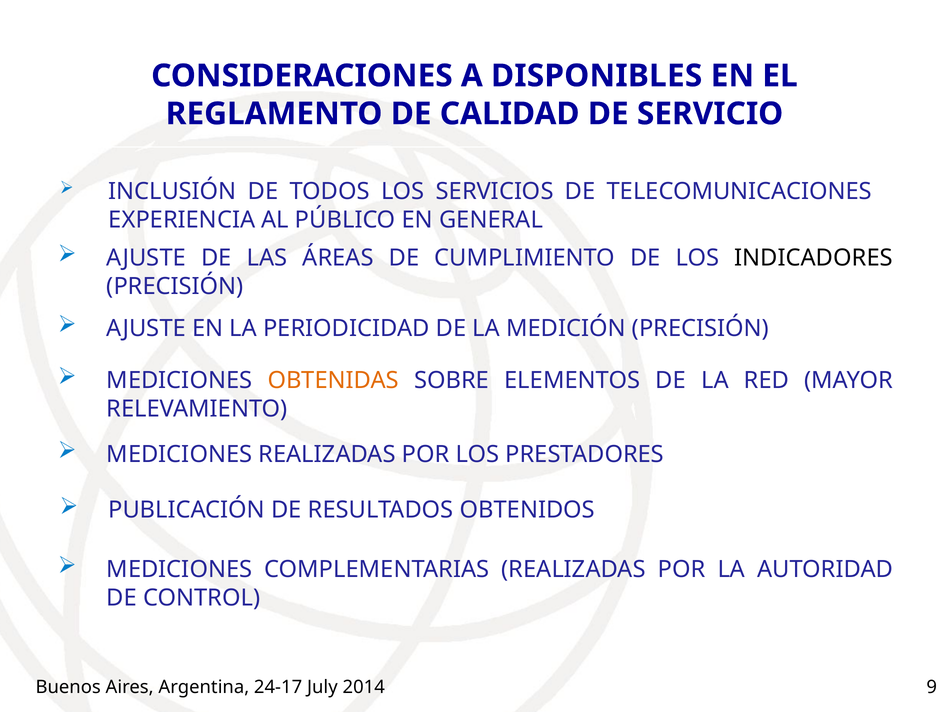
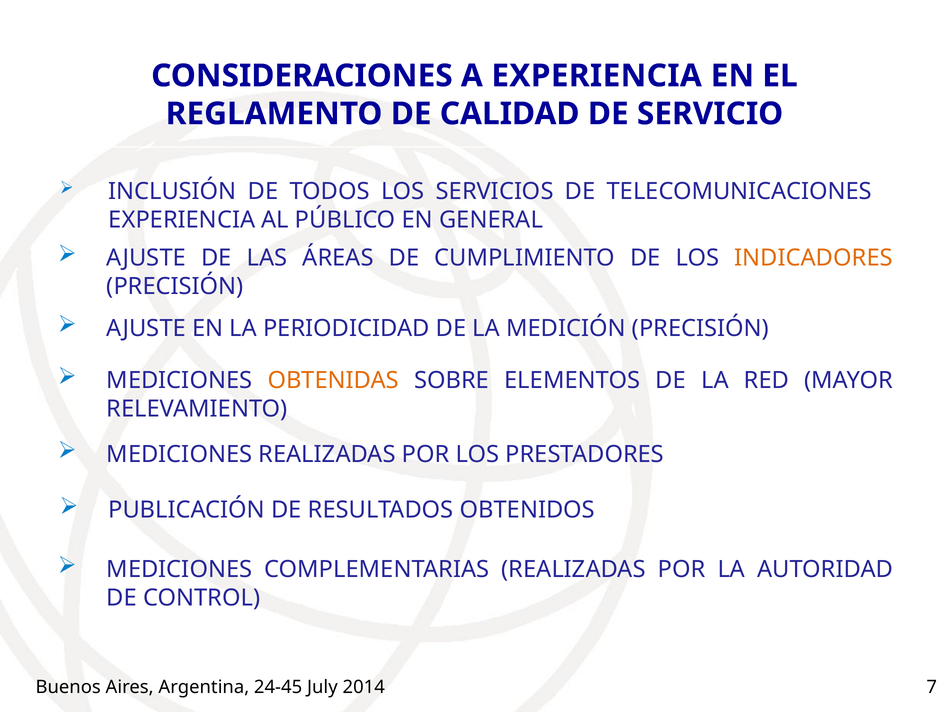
A DISPONIBLES: DISPONIBLES -> EXPERIENCIA
INDICADORES colour: black -> orange
24-17: 24-17 -> 24-45
9: 9 -> 7
